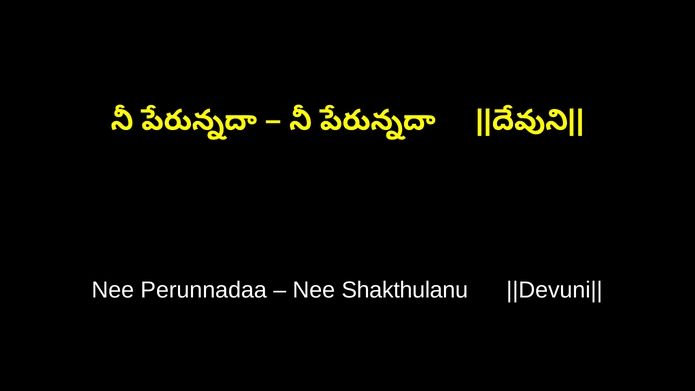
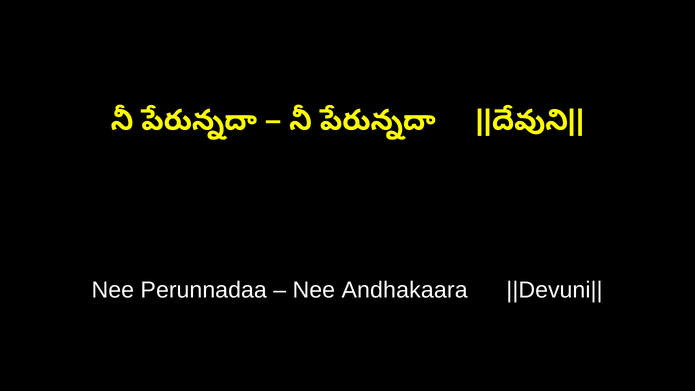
Shakthulanu: Shakthulanu -> Andhakaara
